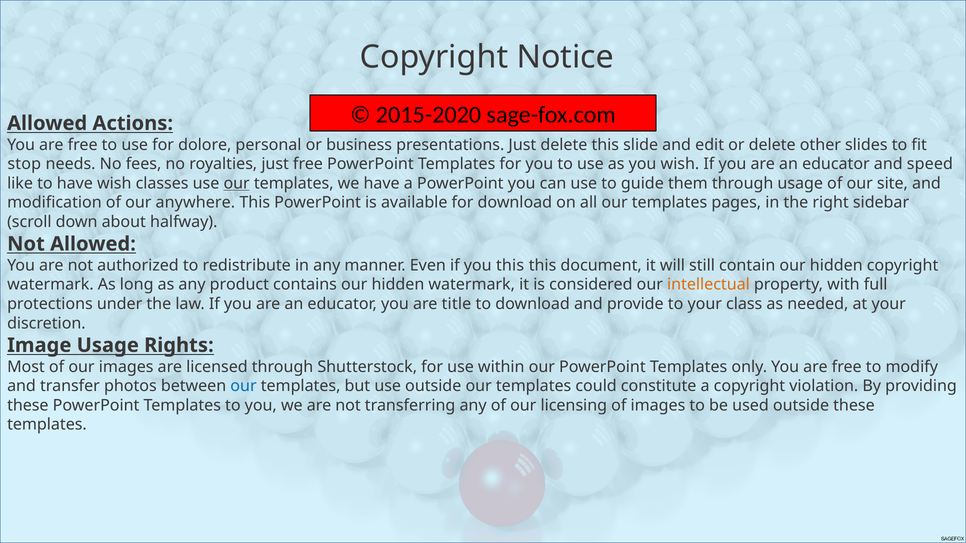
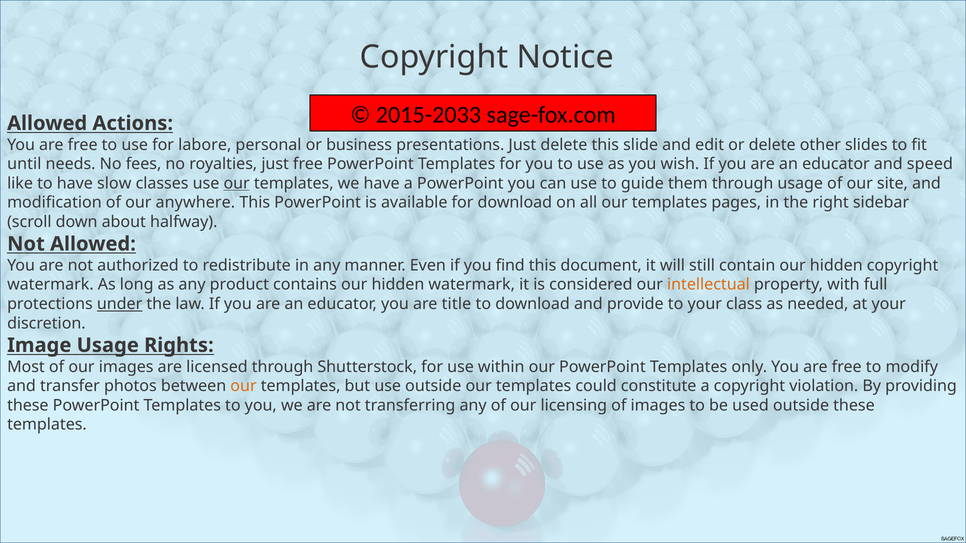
2015-2020: 2015-2020 -> 2015-2033
dolore: dolore -> labore
stop: stop -> until
have wish: wish -> slow
you this: this -> find
under underline: none -> present
our at (244, 386) colour: blue -> orange
